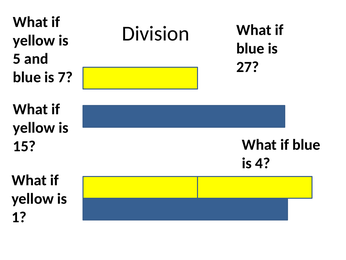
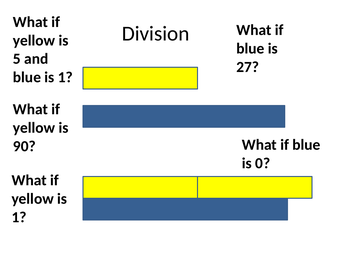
blue is 7: 7 -> 1
15: 15 -> 90
4: 4 -> 0
